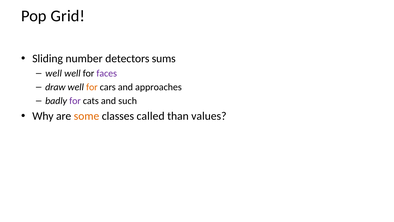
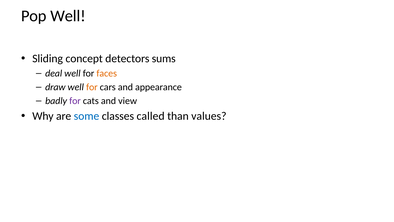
Pop Grid: Grid -> Well
number: number -> concept
well at (54, 73): well -> deal
faces colour: purple -> orange
approaches: approaches -> appearance
such: such -> view
some colour: orange -> blue
